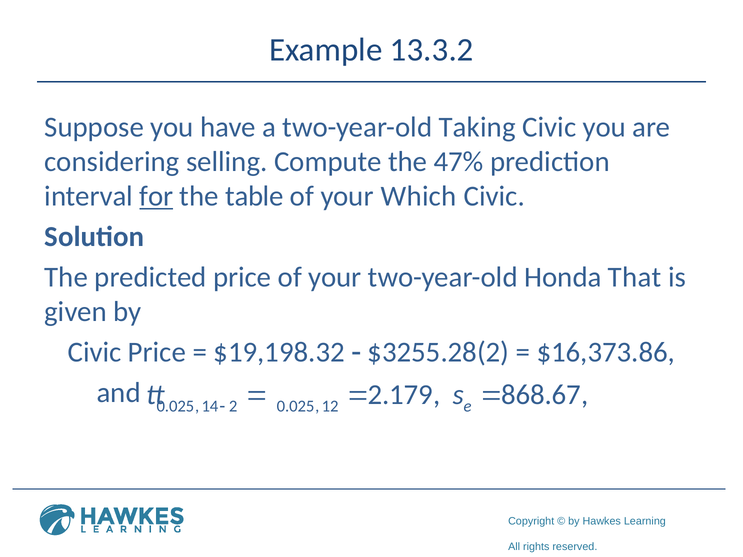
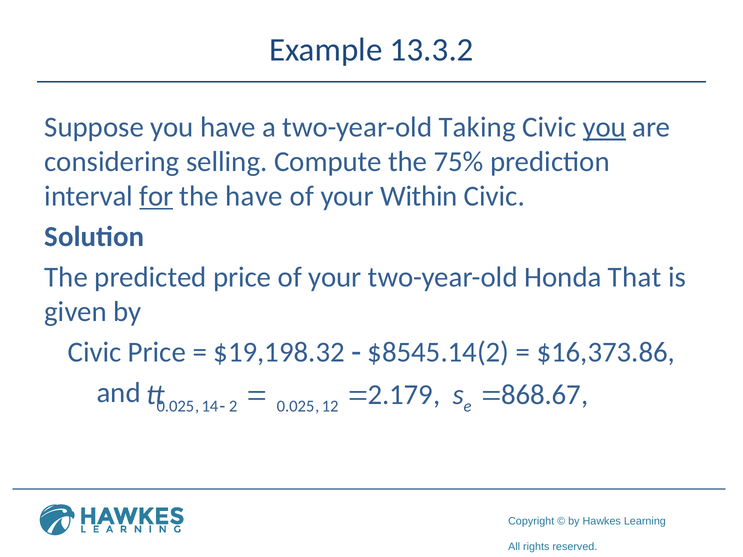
you at (604, 127) underline: none -> present
47%: 47% -> 75%
the table: table -> have
Which: Which -> Within
$3255.28(2: $3255.28(2 -> $8545.14(2
